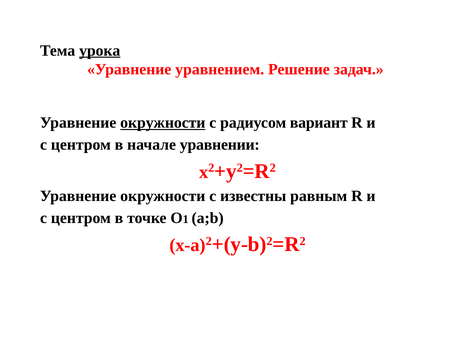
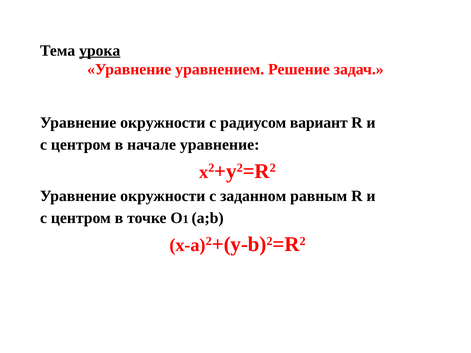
окружности at (163, 123) underline: present -> none
начале уравнении: уравнении -> уравнение
известны: известны -> заданном
